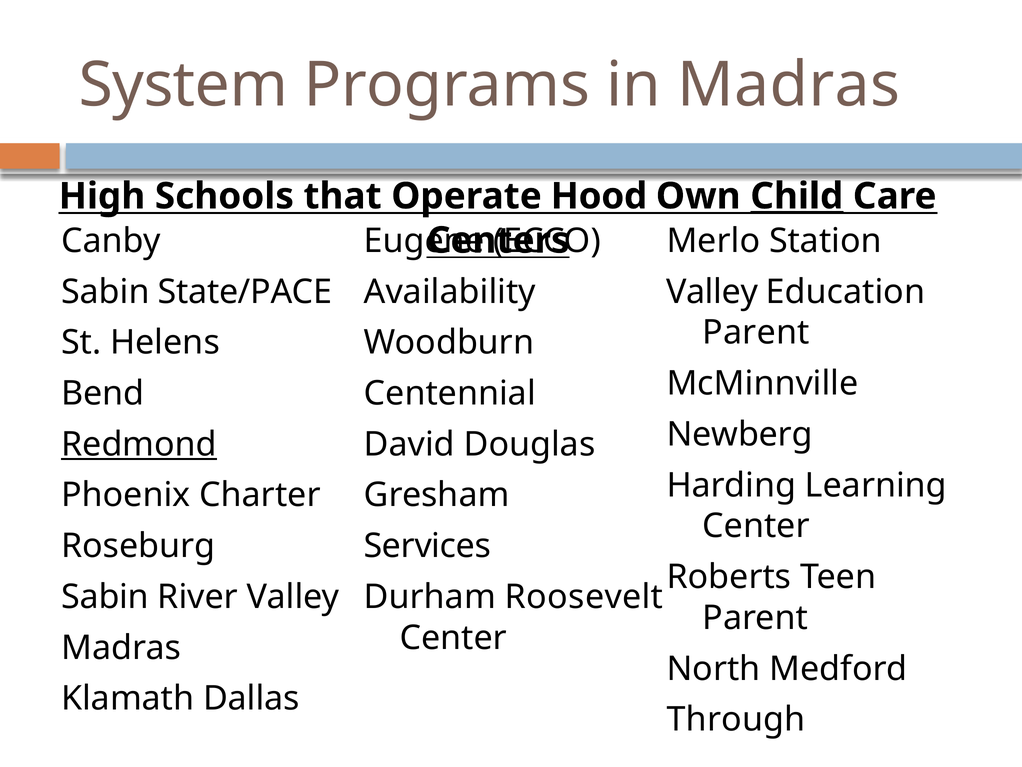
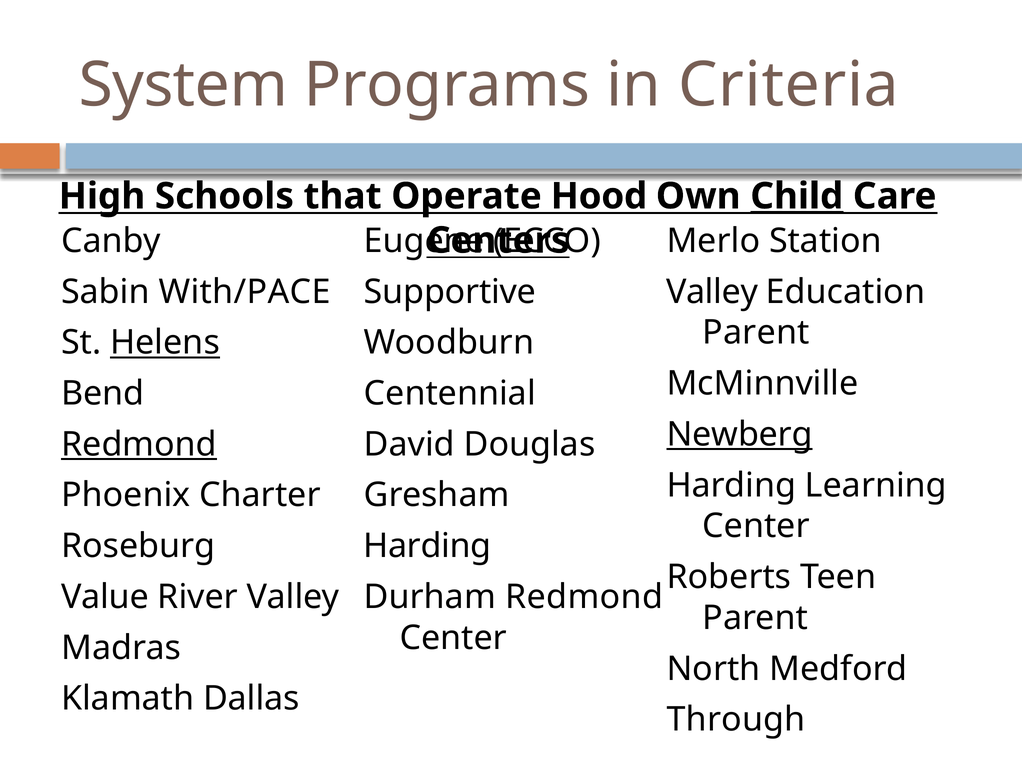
in Madras: Madras -> Criteria
State/PACE: State/PACE -> With/PACE
Availability: Availability -> Supportive
Helens underline: none -> present
Newberg underline: none -> present
Services at (427, 546): Services -> Harding
Sabin at (105, 597): Sabin -> Value
Durham Roosevelt: Roosevelt -> Redmond
